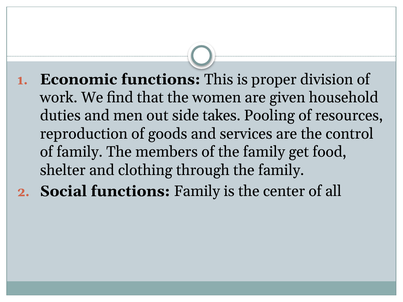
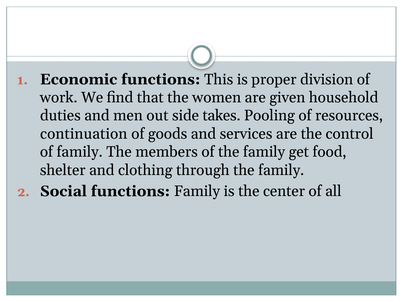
reproduction: reproduction -> continuation
